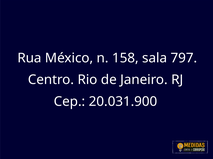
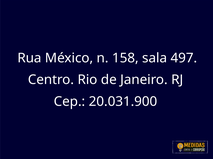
797: 797 -> 497
